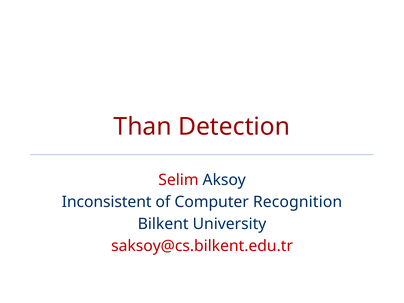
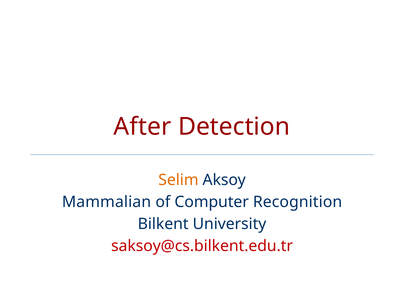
Than: Than -> After
Selim colour: red -> orange
Inconsistent: Inconsistent -> Mammalian
